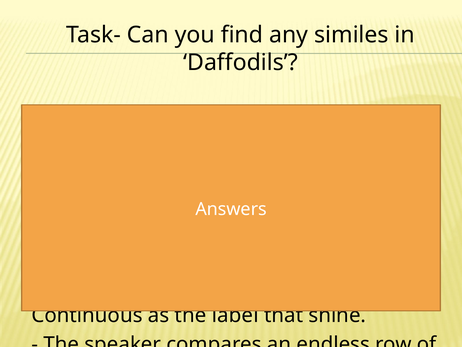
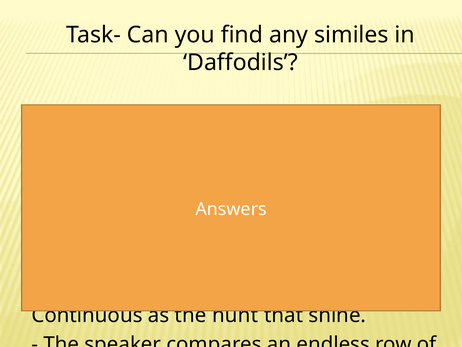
the label: label -> hunt
